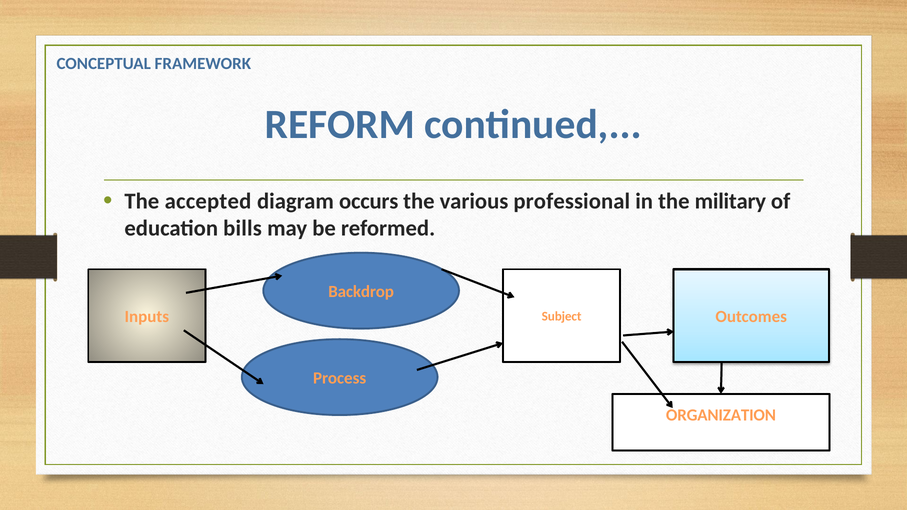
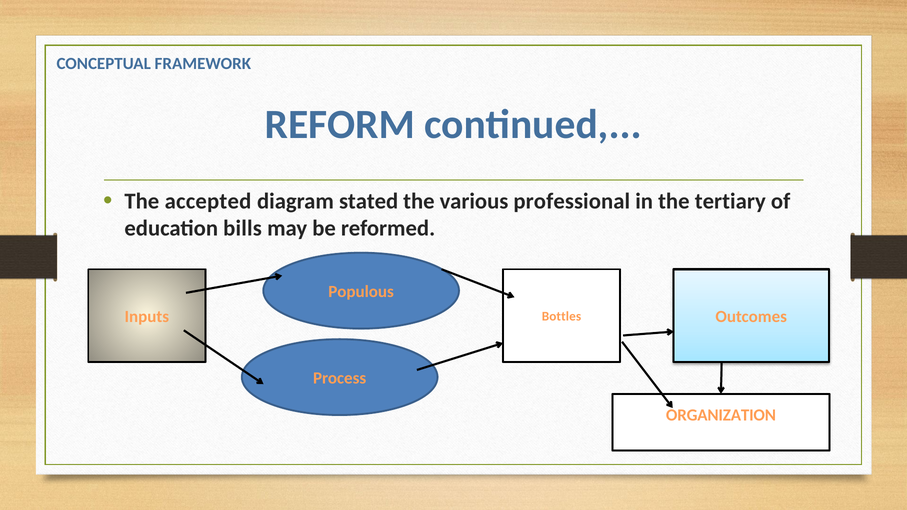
occurs: occurs -> stated
military: military -> tertiary
Backdrop: Backdrop -> Populous
Subject: Subject -> Bottles
